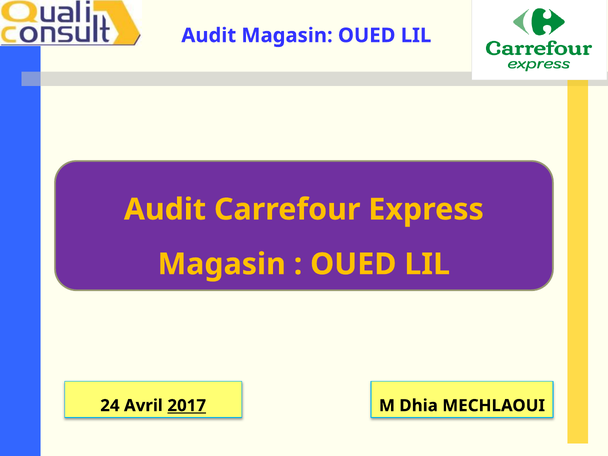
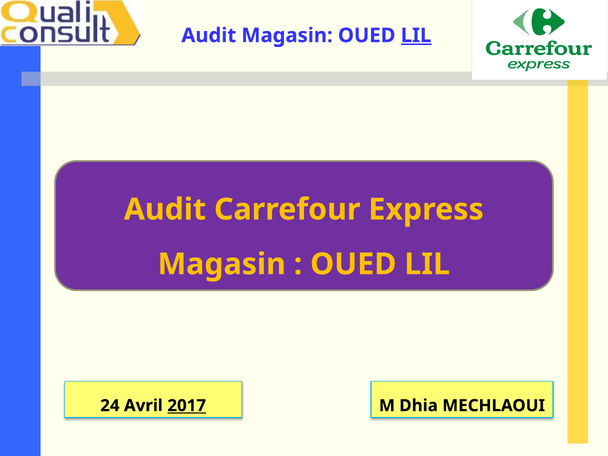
LIL at (416, 35) underline: none -> present
